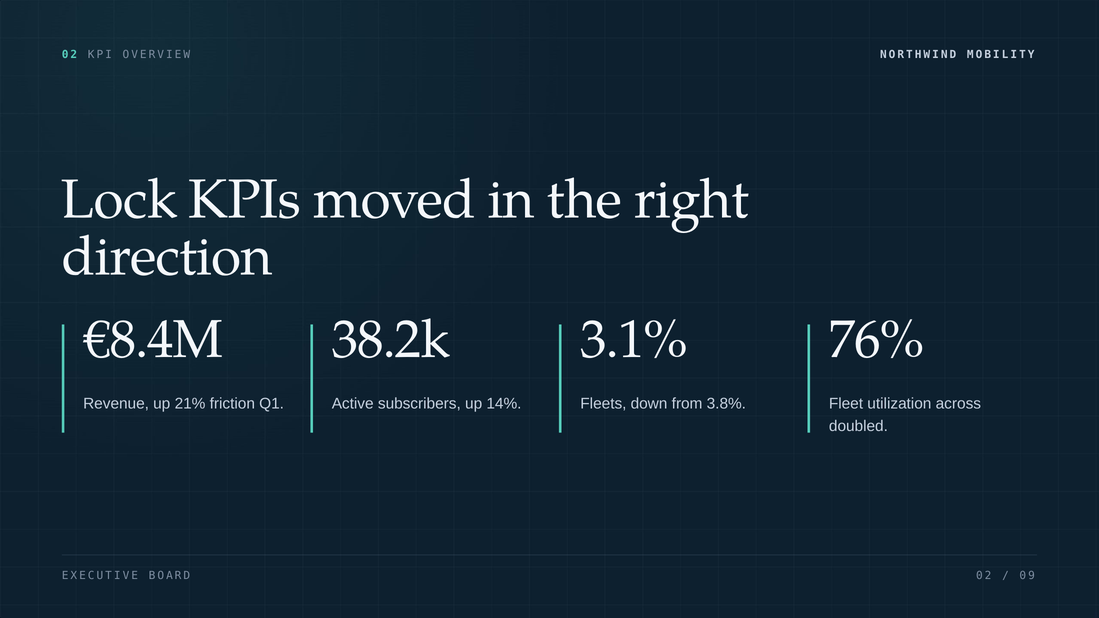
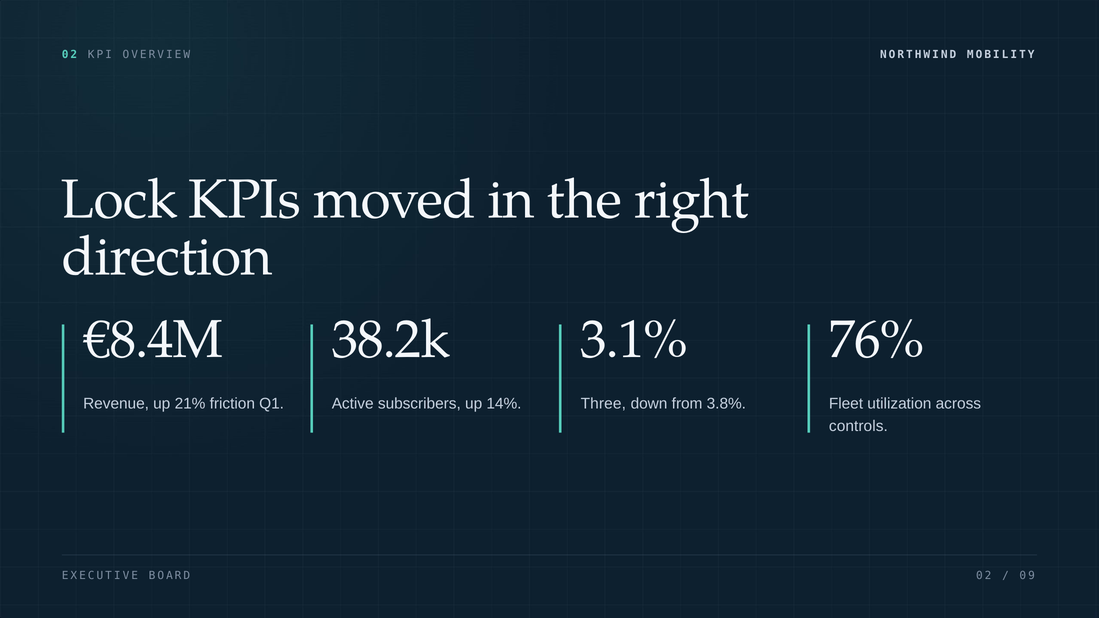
Fleets: Fleets -> Three
doubled: doubled -> controls
